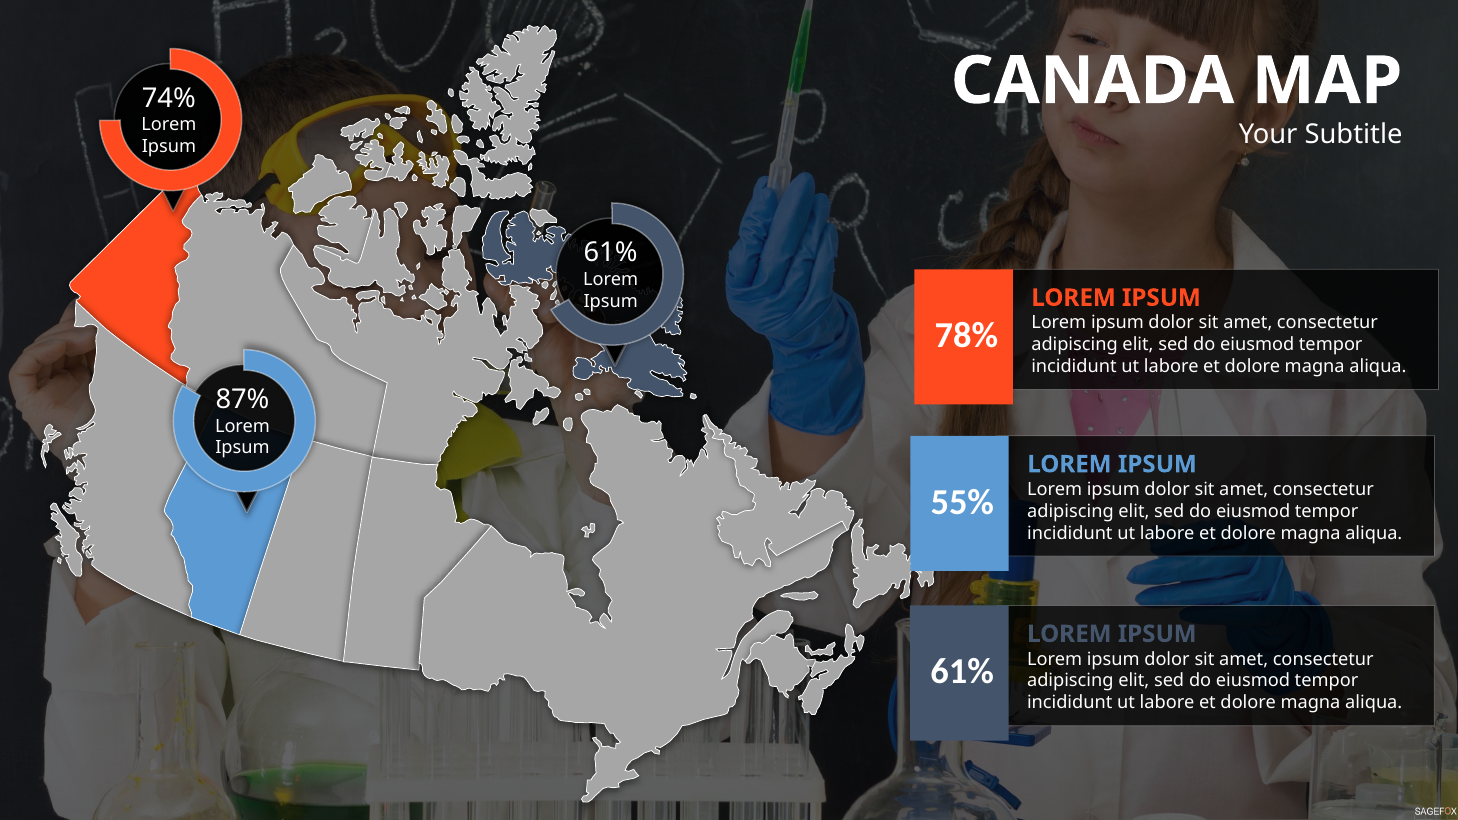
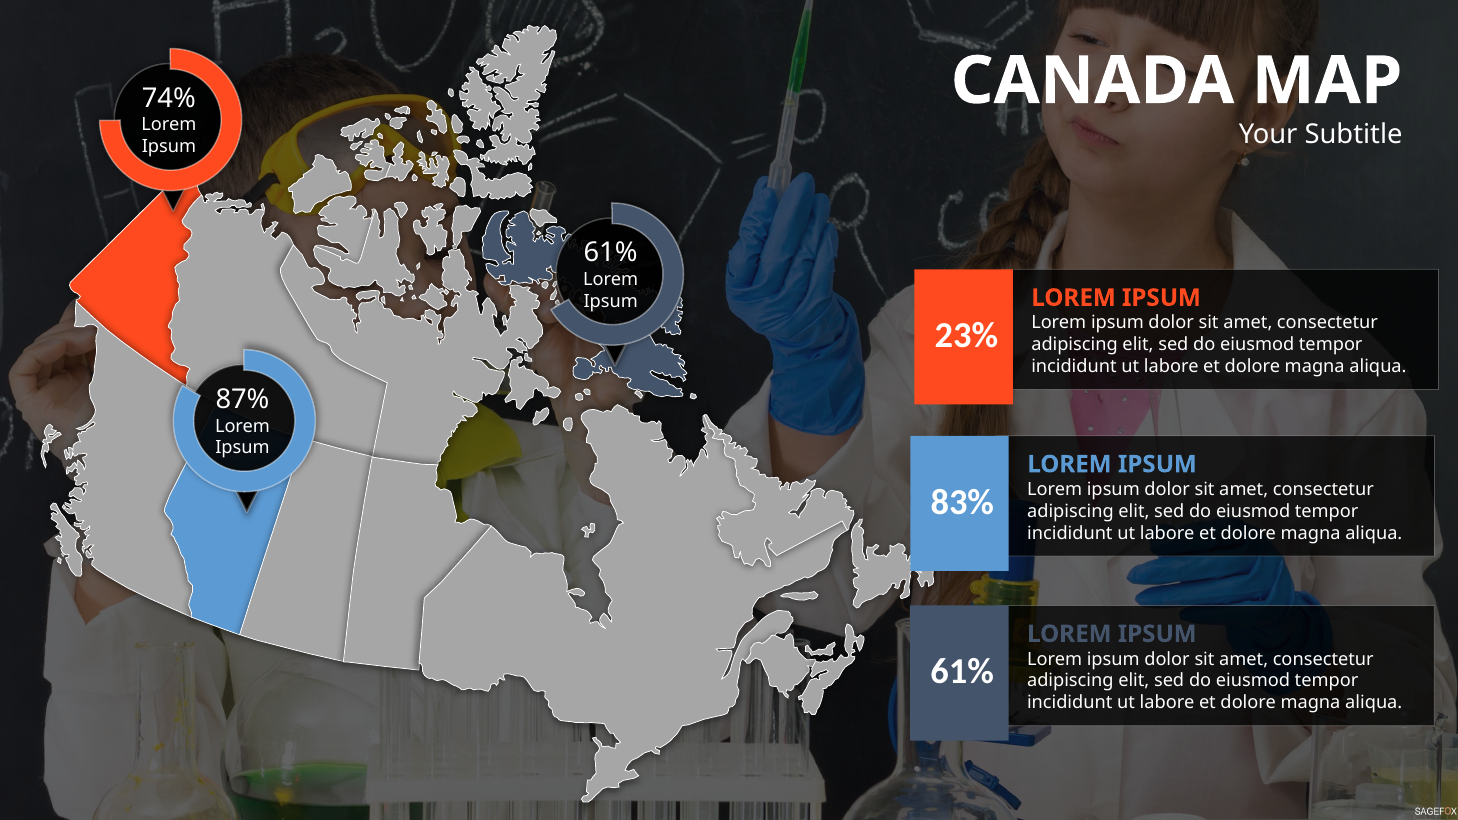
78%: 78% -> 23%
55%: 55% -> 83%
